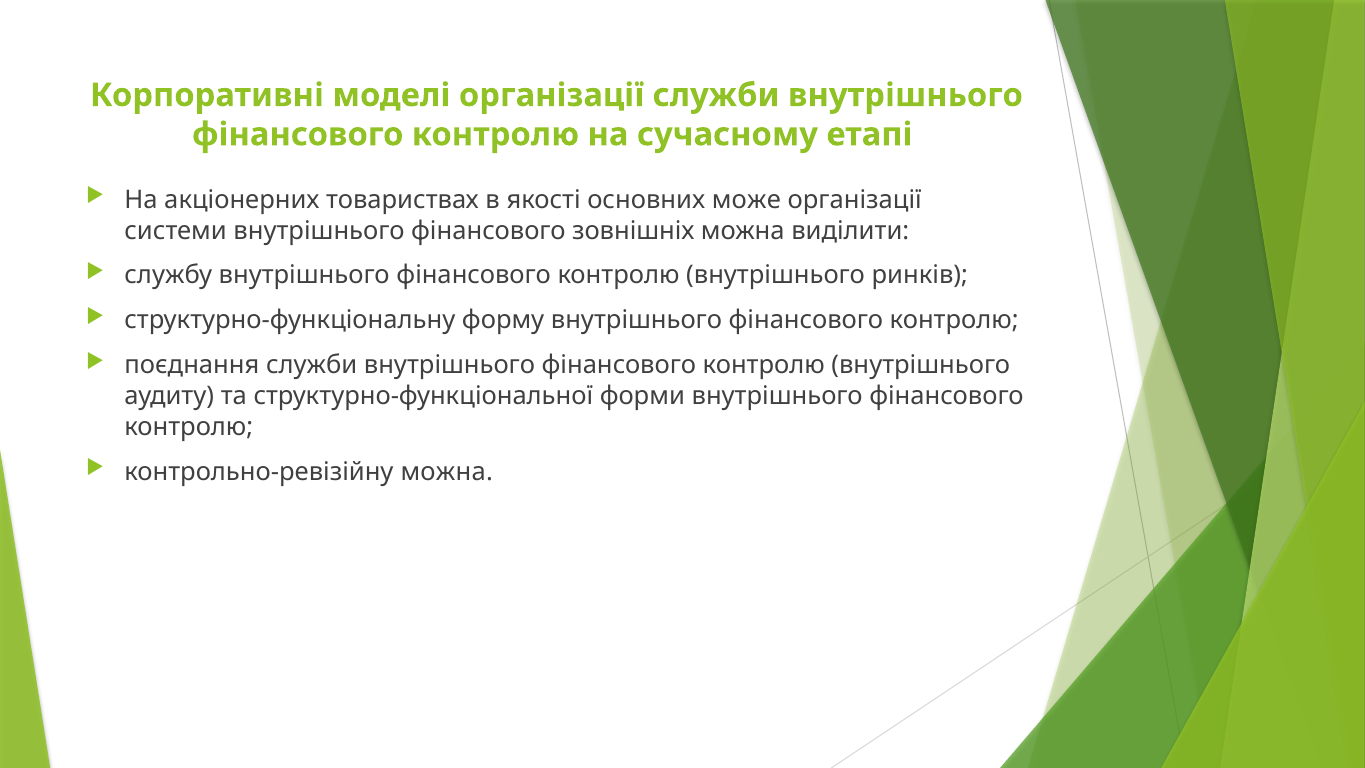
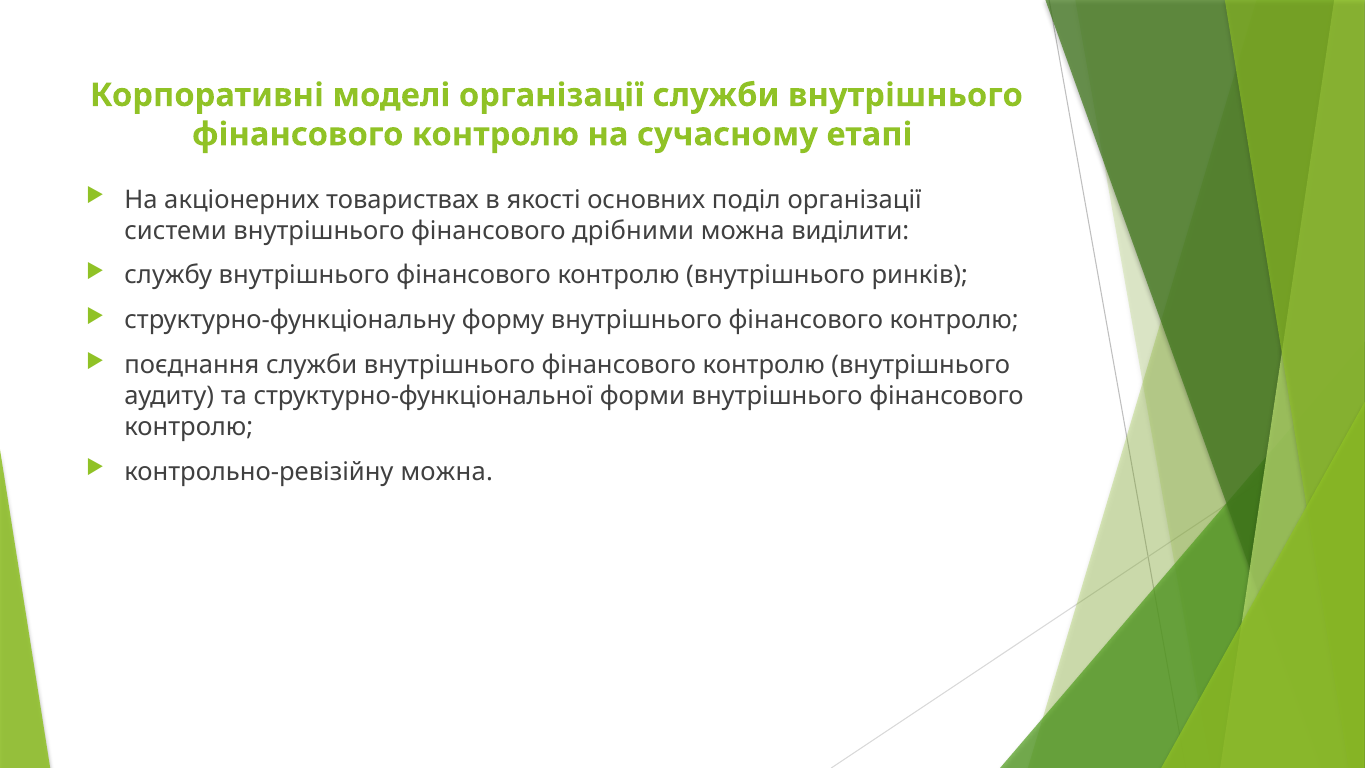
може: може -> поділ
зовнішніх: зовнішніх -> дрібними
